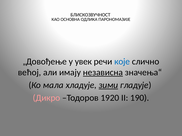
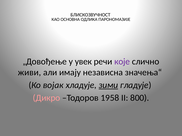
које colour: blue -> purple
већој: већој -> живи
независна underline: present -> none
мала: мала -> војак
1920: 1920 -> 1958
190: 190 -> 800
